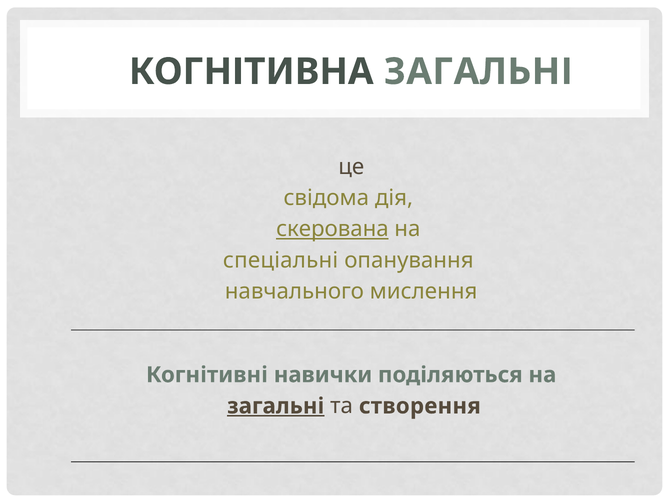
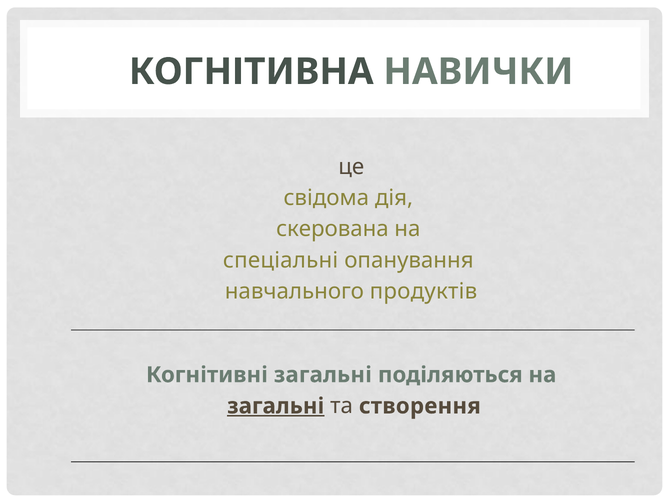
КОГНІТИВНА ЗАГАЛЬНІ: ЗАГАЛЬНІ -> НАВИЧКИ
скерована underline: present -> none
мислення: мислення -> продуктів
Когнітивні навички: навички -> загальні
